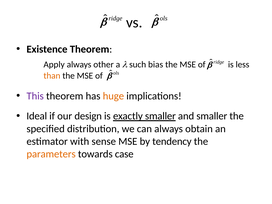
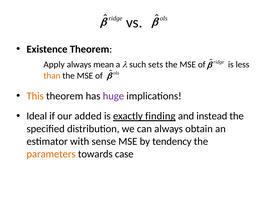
other: other -> mean
bias: bias -> sets
This colour: purple -> orange
huge colour: orange -> purple
design: design -> added
exactly smaller: smaller -> finding
and smaller: smaller -> instead
